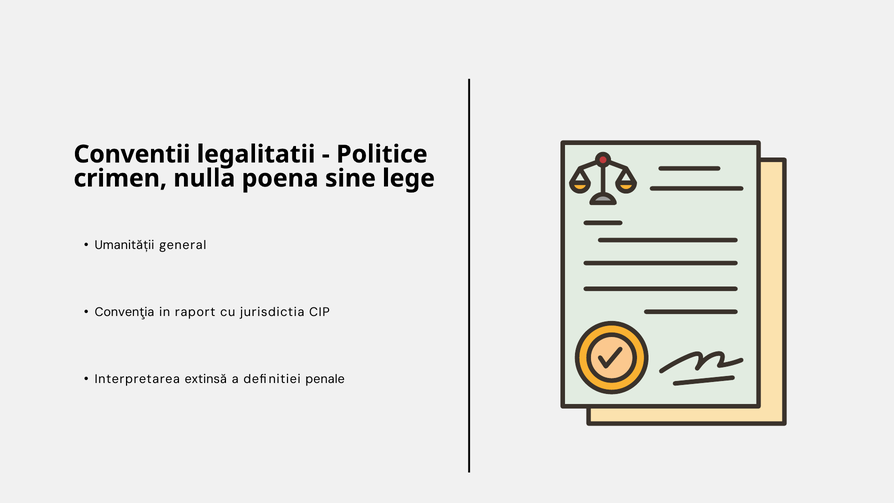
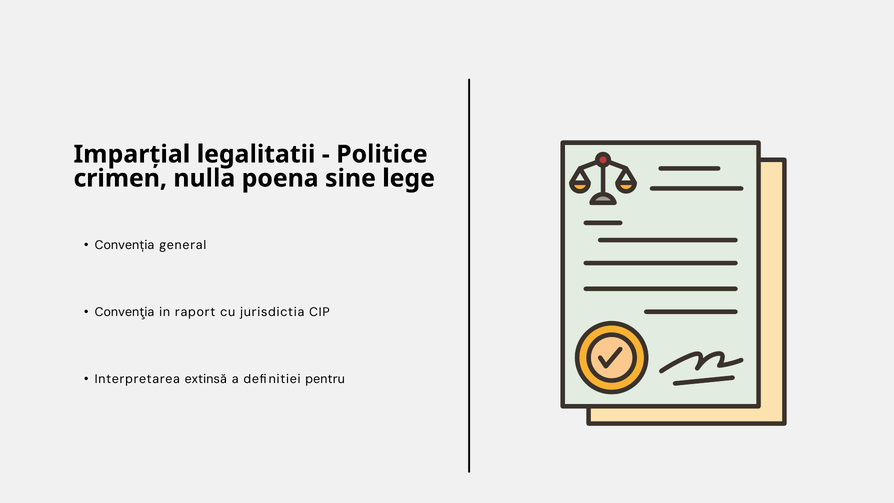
Conventii: Conventii -> Imparțial
Umanității: Umanității -> Convenția
penale: penale -> pentru
